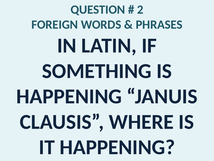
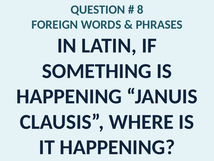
2: 2 -> 8
